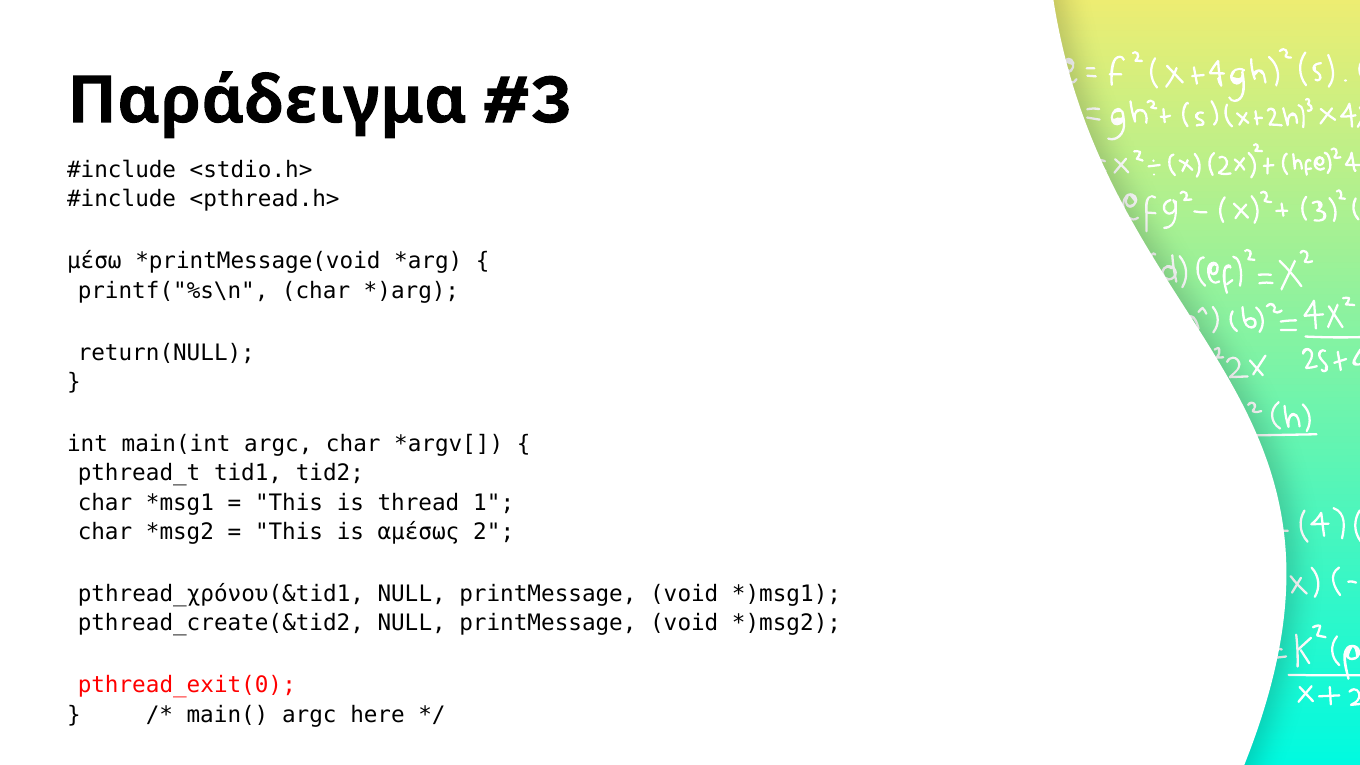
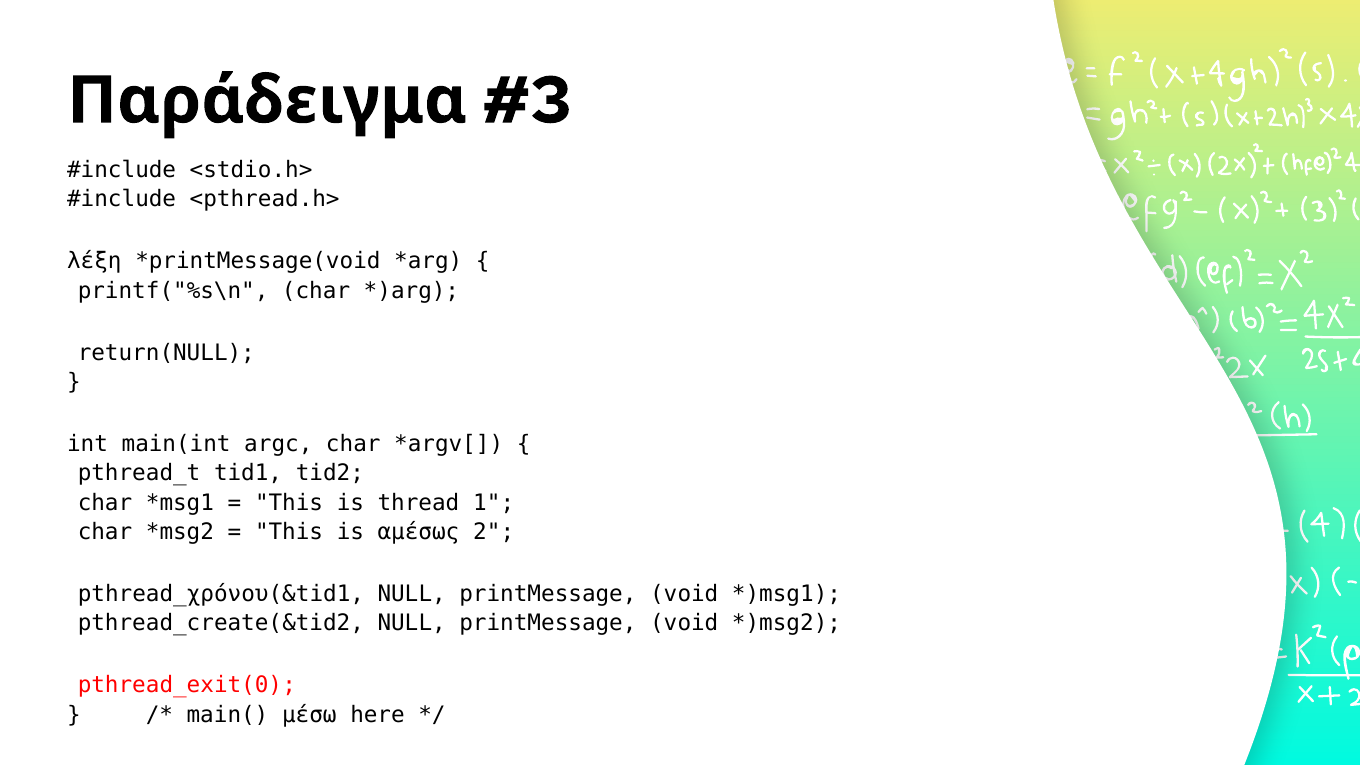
μέσω: μέσω -> λέξη
main( argc: argc -> μέσω
